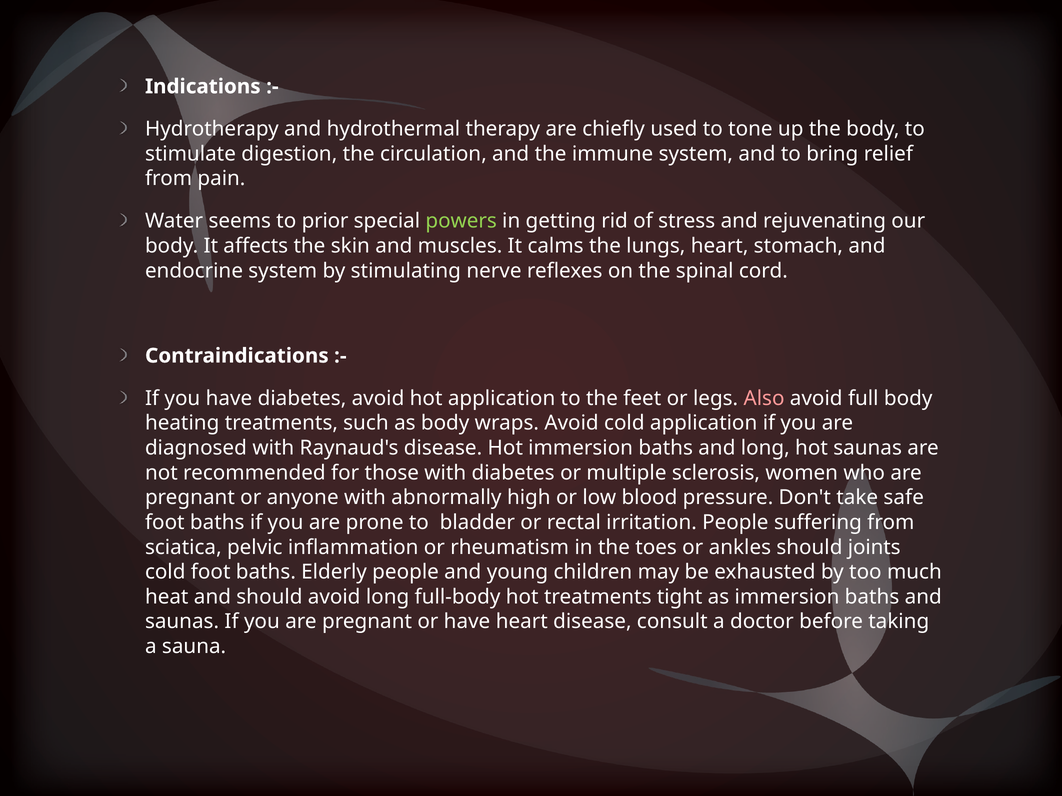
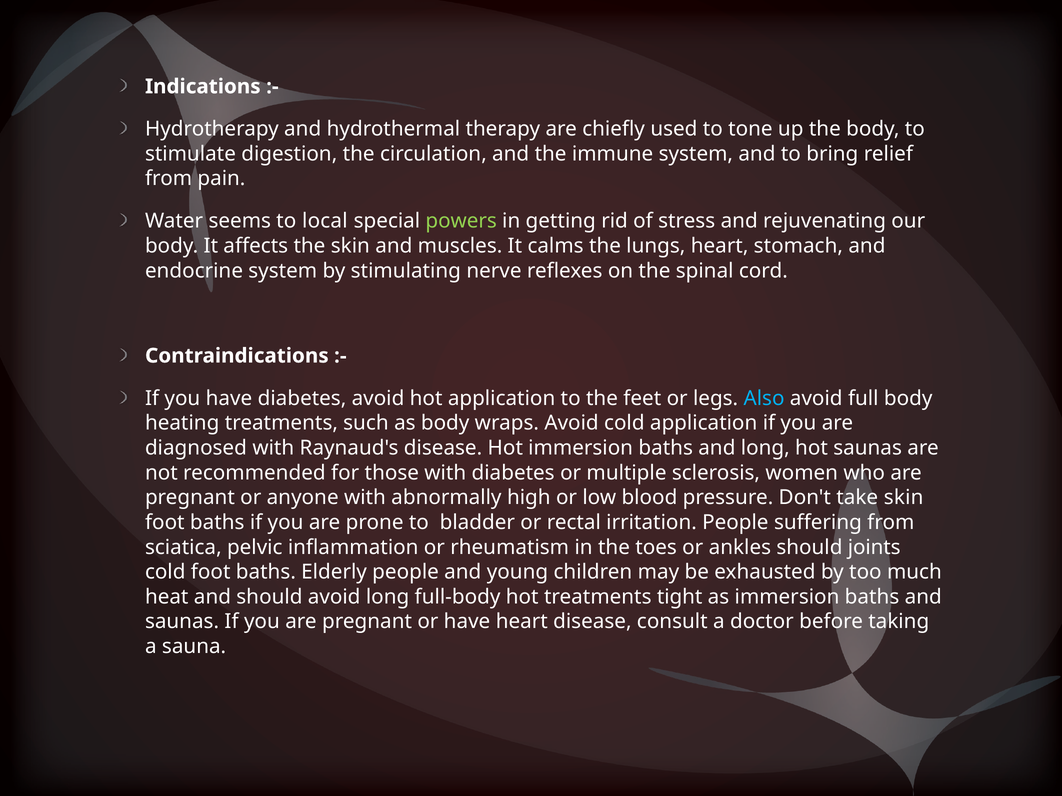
prior: prior -> local
Also colour: pink -> light blue
take safe: safe -> skin
